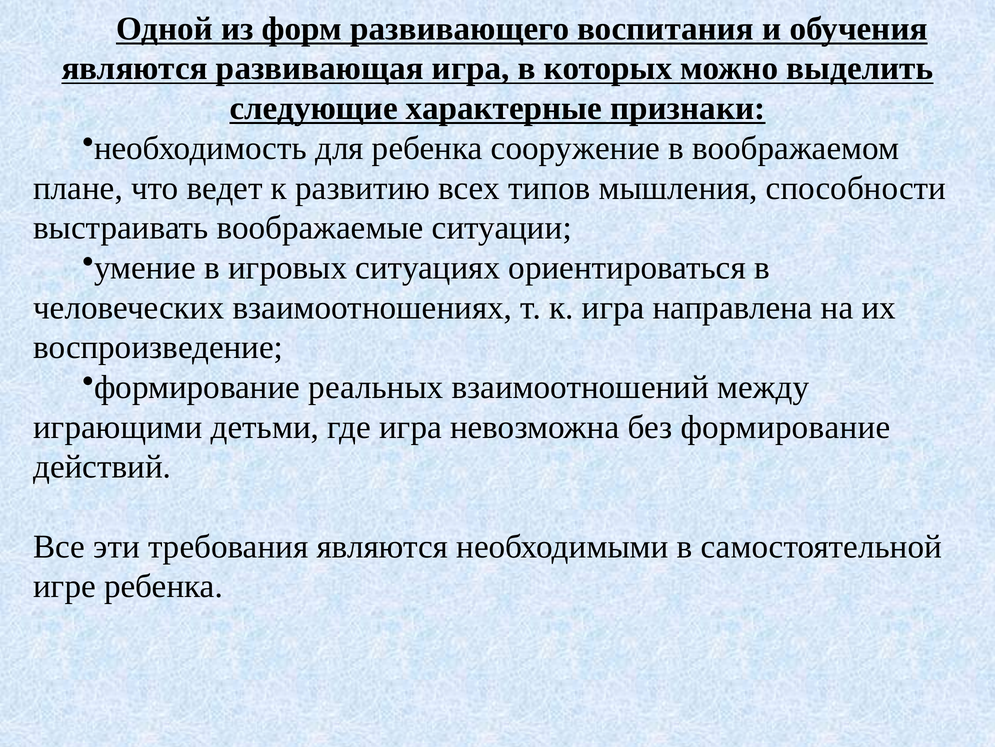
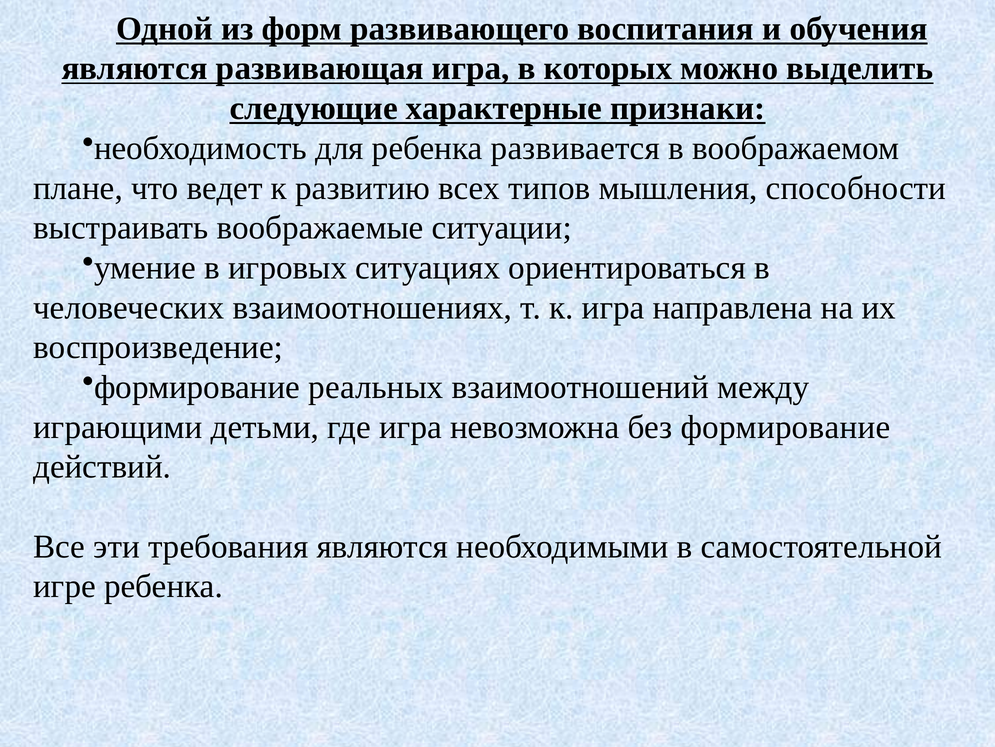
сооружение: сооружение -> развивается
